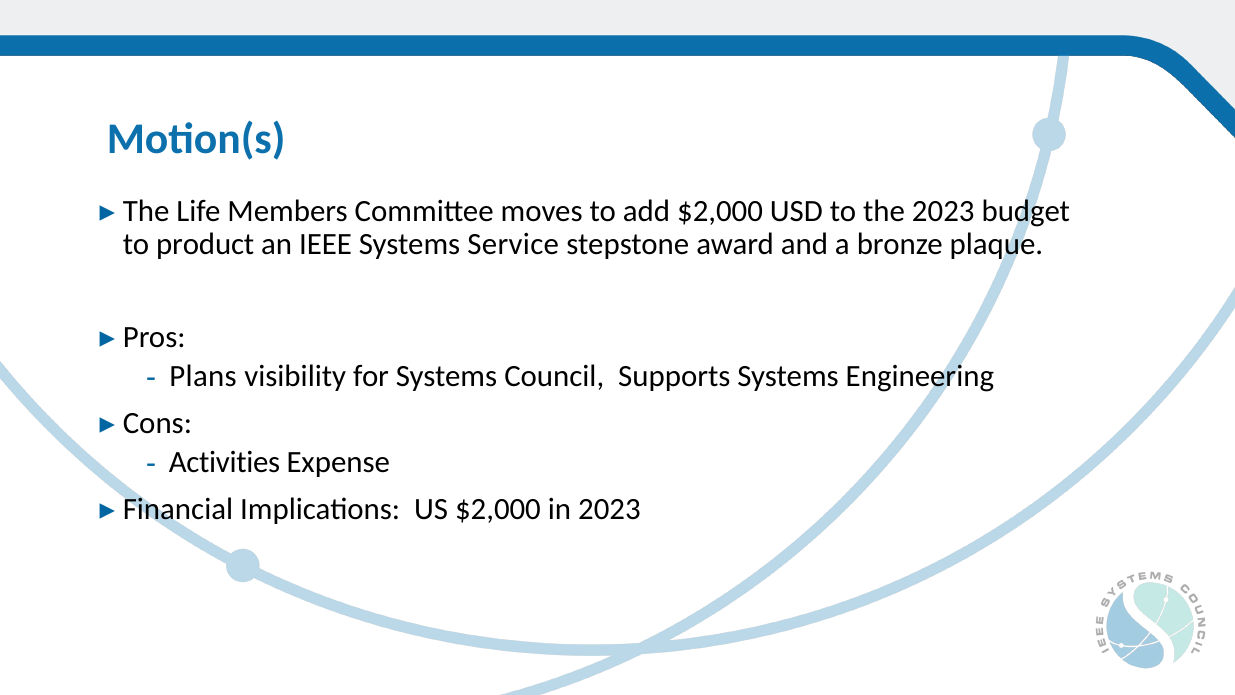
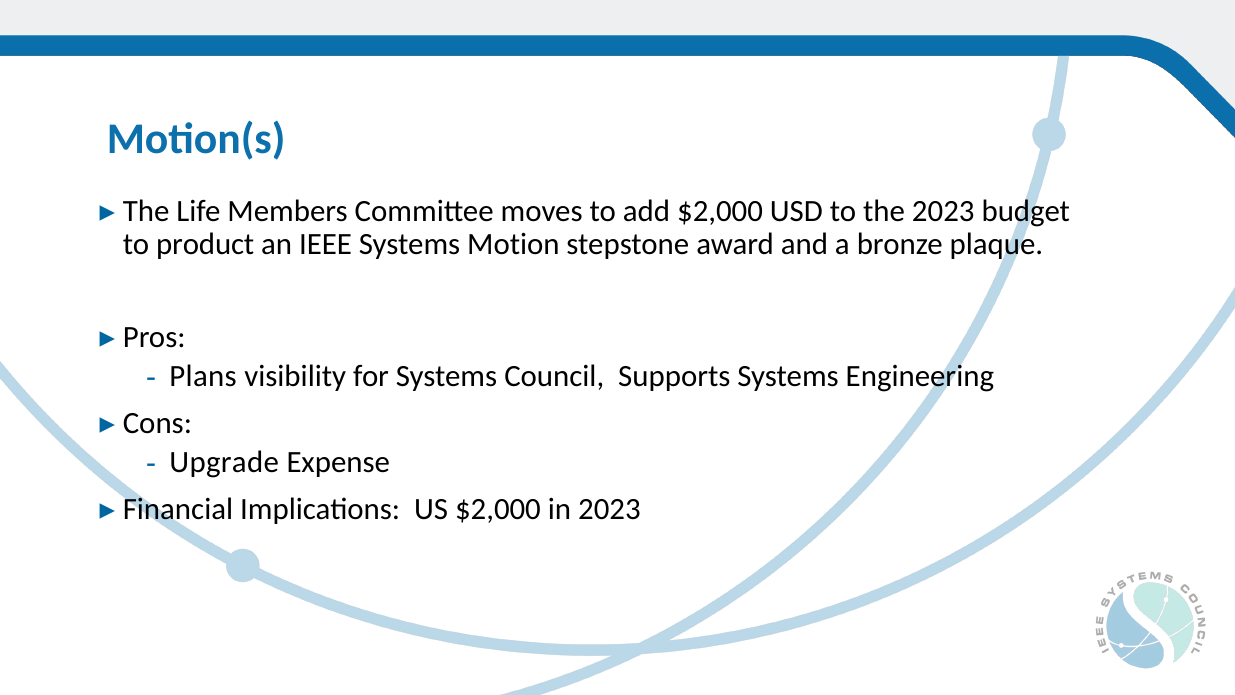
Service: Service -> Motion
Activities: Activities -> Upgrade
